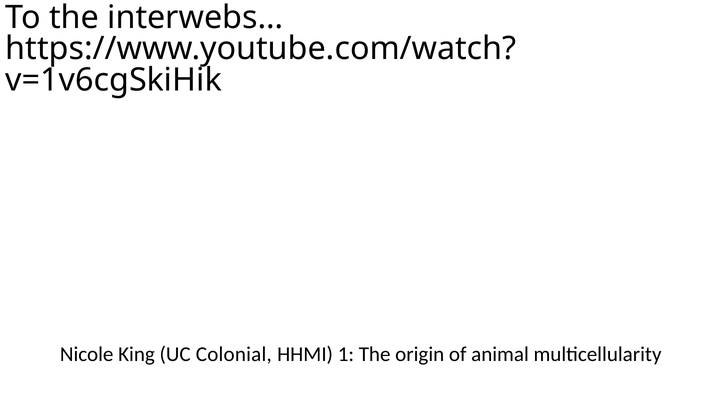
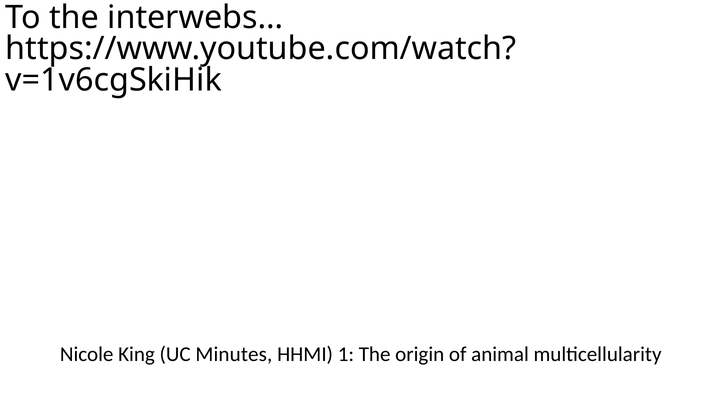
Colonial: Colonial -> Minutes
